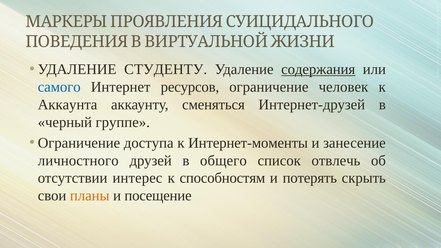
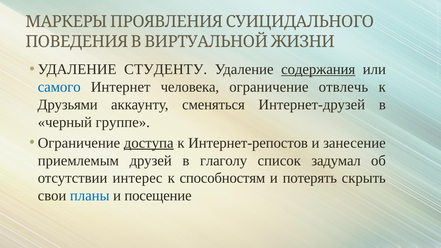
ресурсов: ресурсов -> человека
человек: человек -> отвлечь
Аккаунта: Аккаунта -> Друзьями
доступа underline: none -> present
Интернет-моменты: Интернет-моменты -> Интернет-репостов
личностного: личностного -> приемлемым
общего: общего -> глаголу
отвлечь: отвлечь -> задумал
планы colour: orange -> blue
